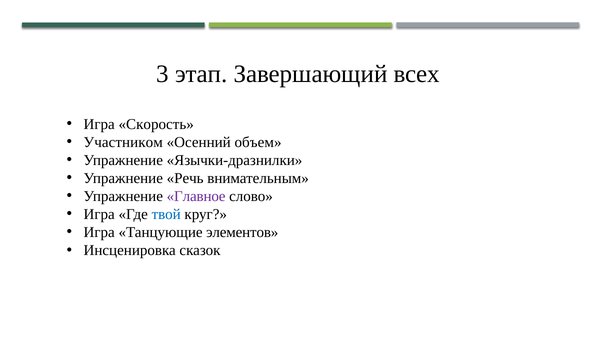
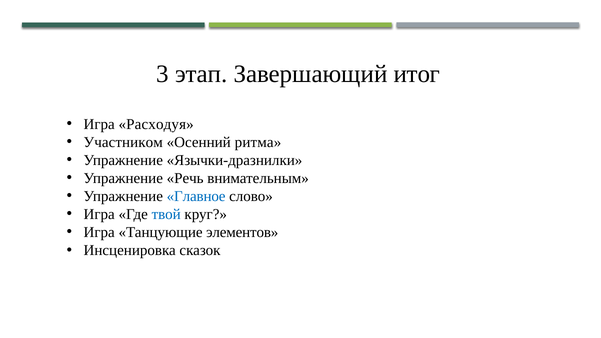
всех: всех -> итог
Скорость: Скорость -> Расходуя
объем: объем -> ритма
Главное colour: purple -> blue
